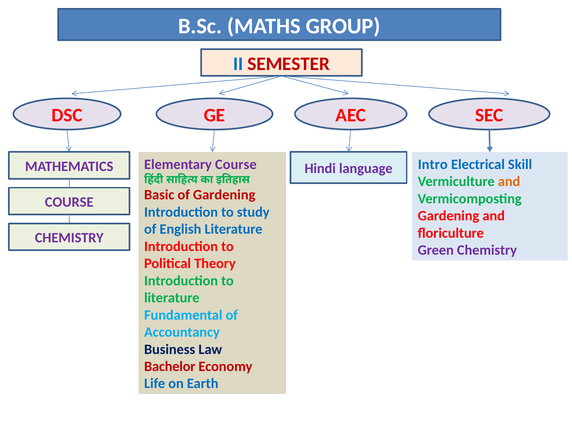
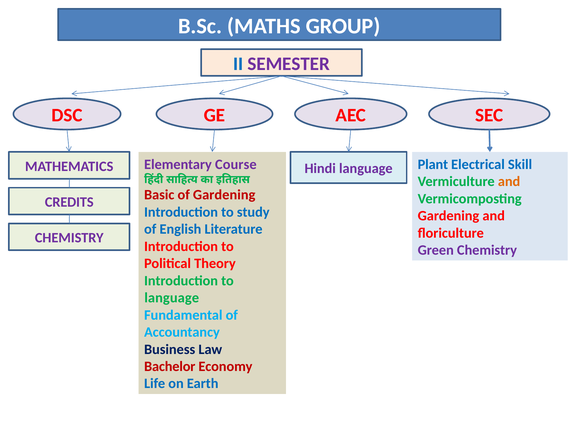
SEMESTER colour: red -> purple
Intro: Intro -> Plant
COURSE at (69, 202): COURSE -> CREDITS
literature at (172, 298): literature -> language
